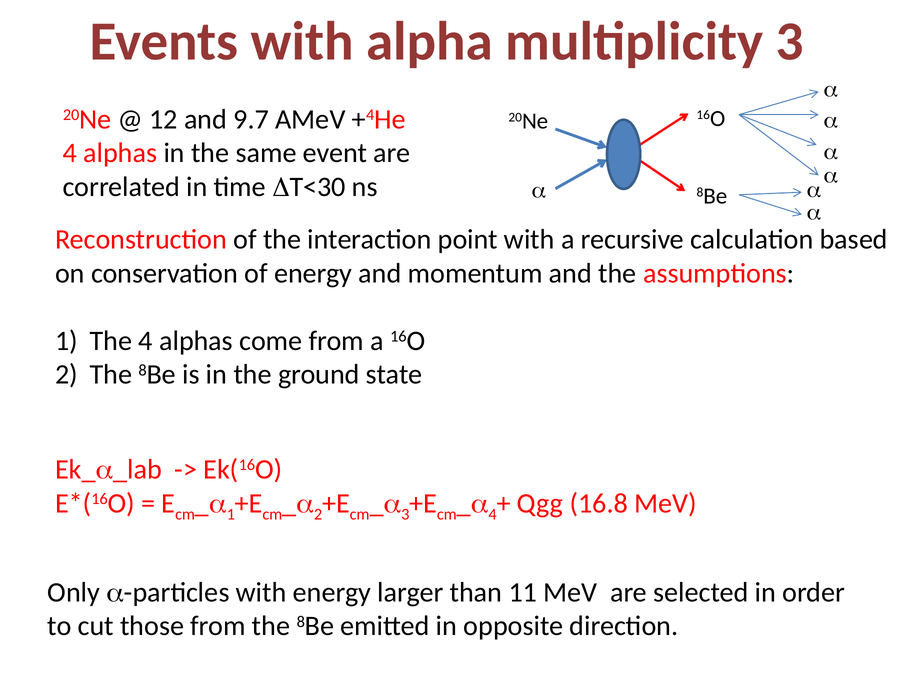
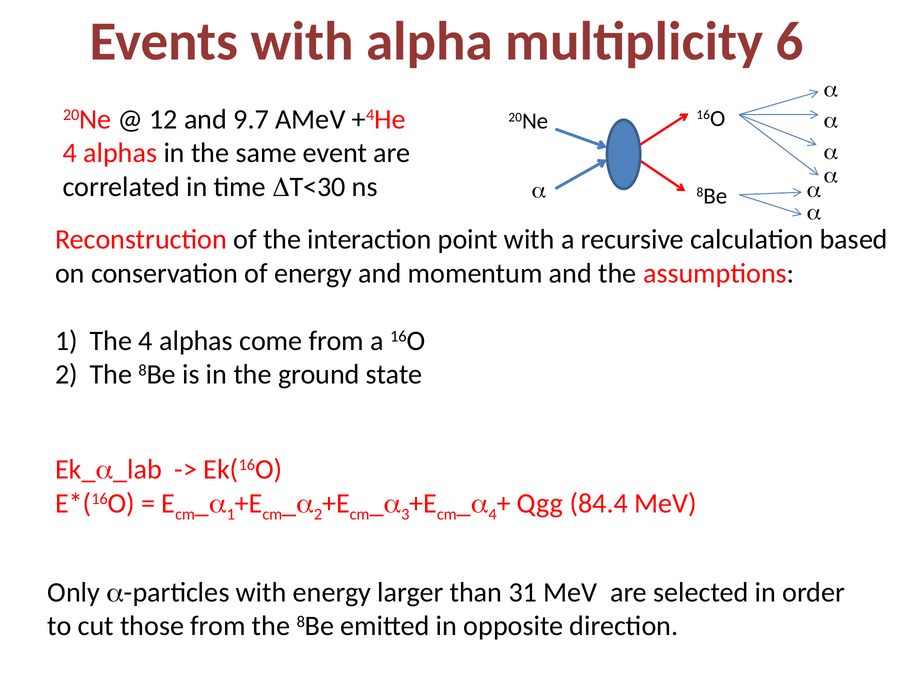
multiplicity 3: 3 -> 6
16.8: 16.8 -> 84.4
11: 11 -> 31
